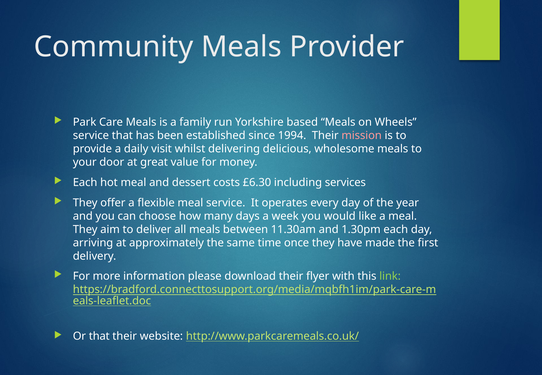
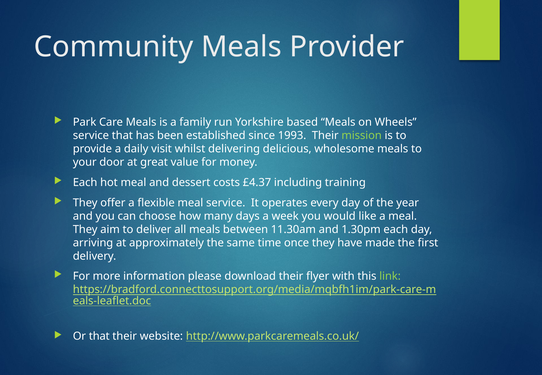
1994: 1994 -> 1993
mission colour: pink -> light green
£6.30: £6.30 -> £4.37
services: services -> training
